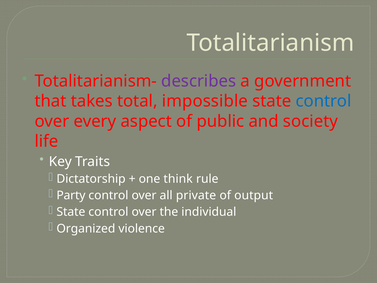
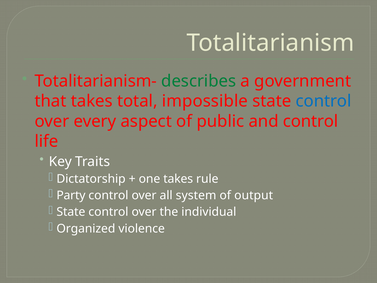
describes colour: purple -> green
and society: society -> control
one think: think -> takes
private: private -> system
